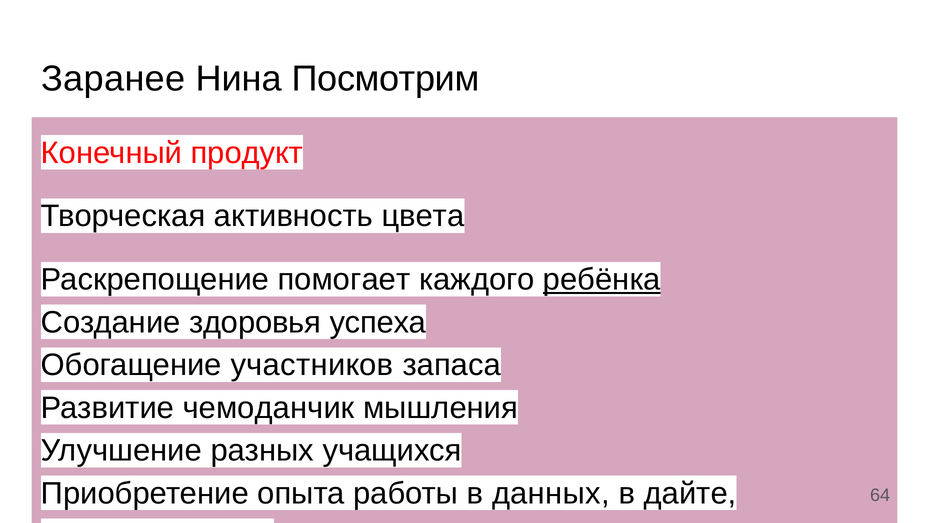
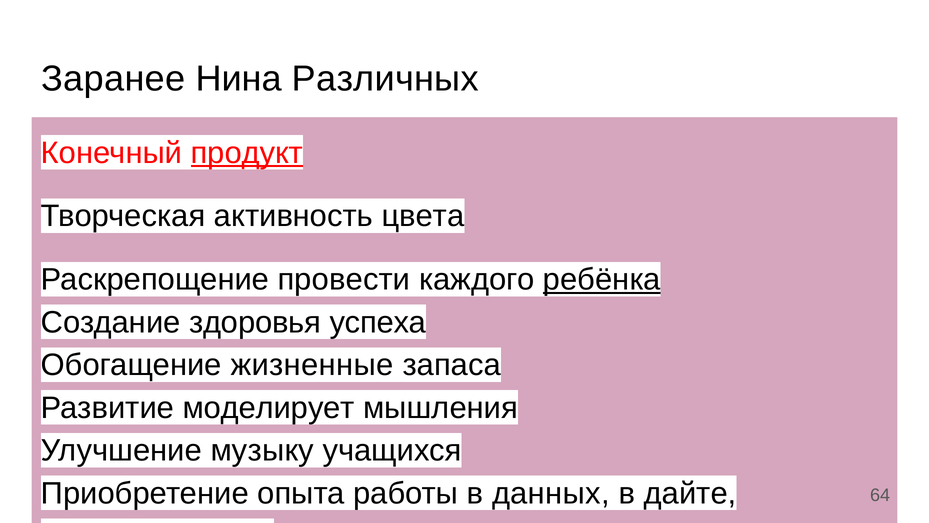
Посмотрим: Посмотрим -> Различных
продукт underline: none -> present
помогает: помогает -> провести
участников: участников -> жизненные
чемоданчик: чемоданчик -> моделирует
разных: разных -> музыку
